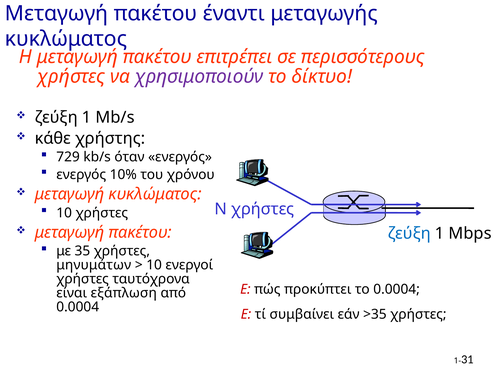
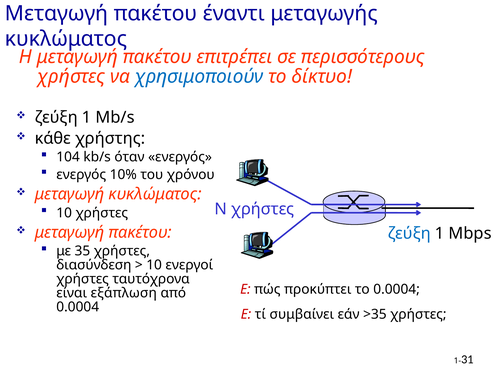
χρησιμοποιούν colour: purple -> blue
729: 729 -> 104
μηνυμάτων: μηνυμάτων -> διασύνδεση
